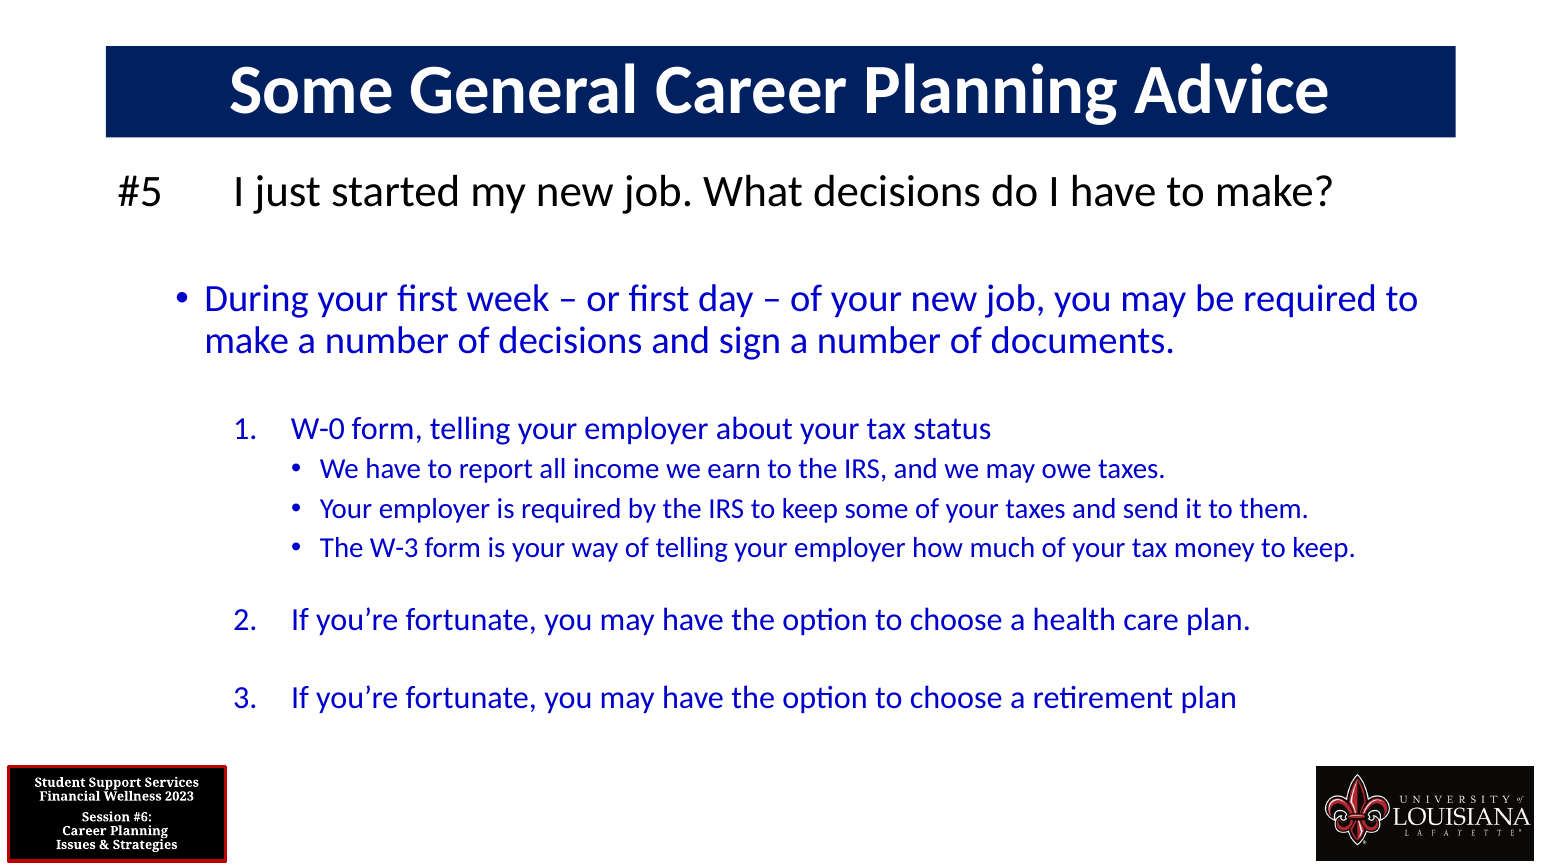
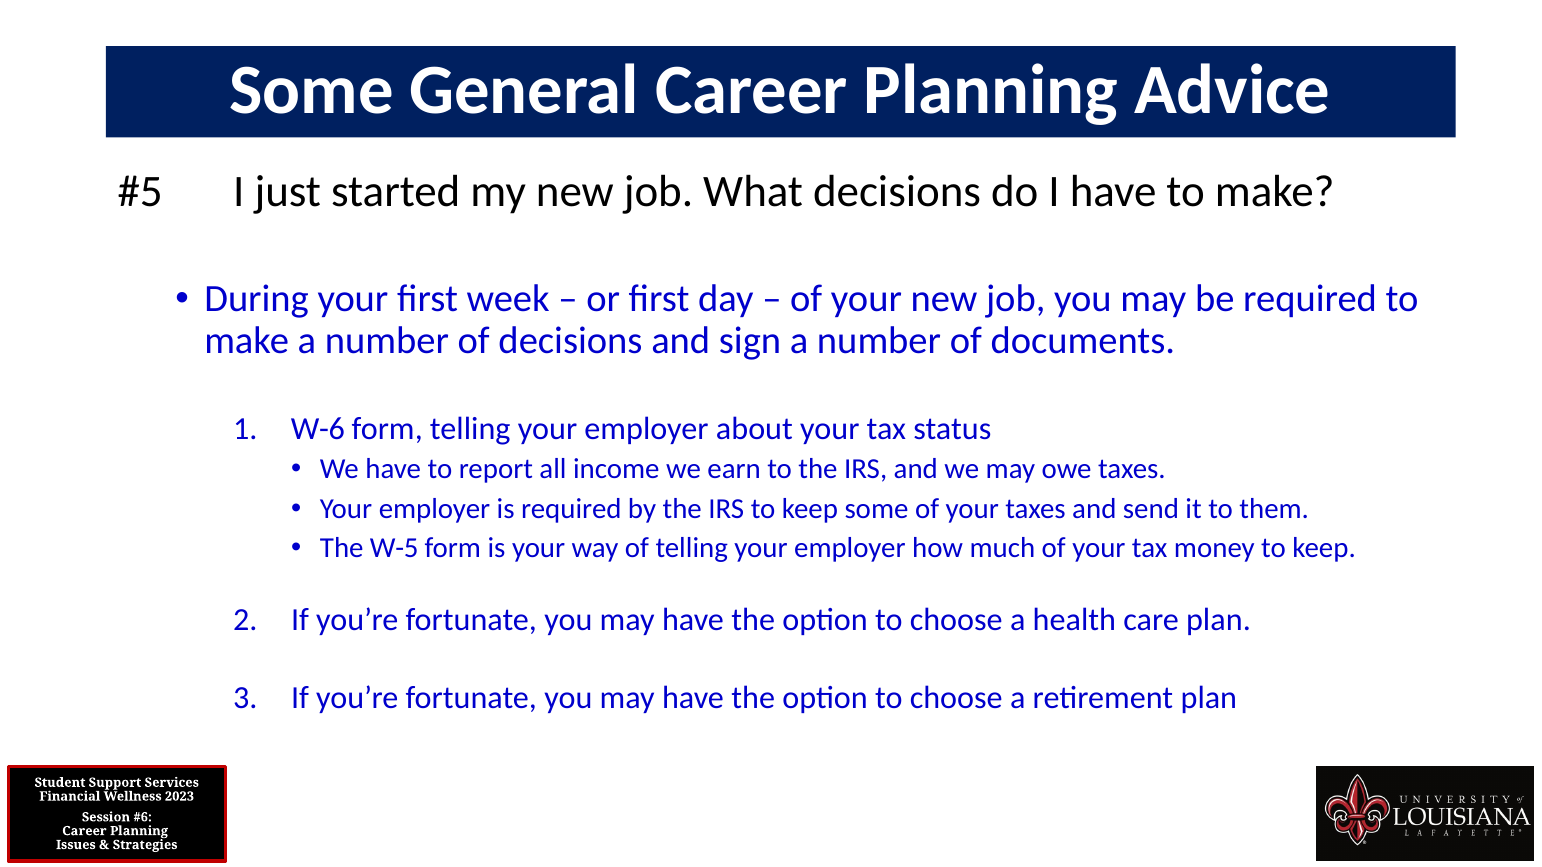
W-0: W-0 -> W-6
W-3: W-3 -> W-5
